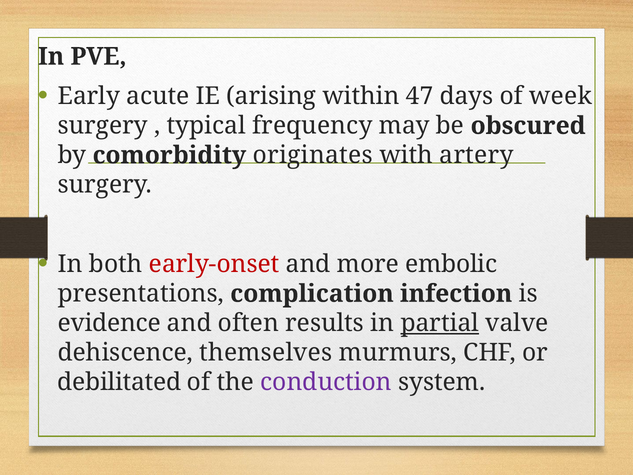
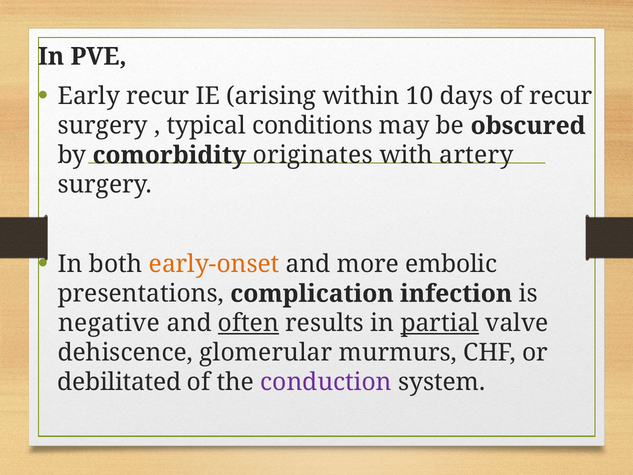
Early acute: acute -> recur
47: 47 -> 10
of week: week -> recur
frequency: frequency -> conditions
early-onset colour: red -> orange
evidence: evidence -> negative
often underline: none -> present
themselves: themselves -> glomerular
